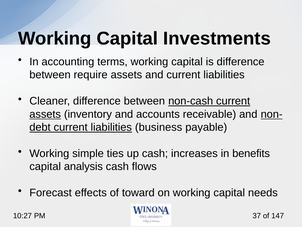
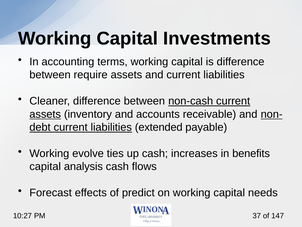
business: business -> extended
simple: simple -> evolve
toward: toward -> predict
